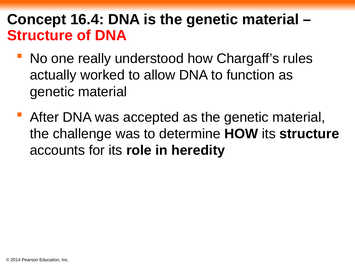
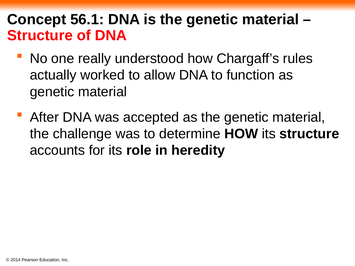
16.4: 16.4 -> 56.1
